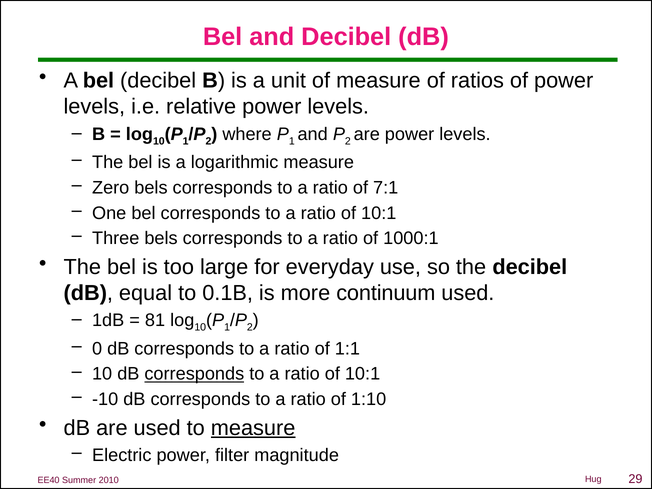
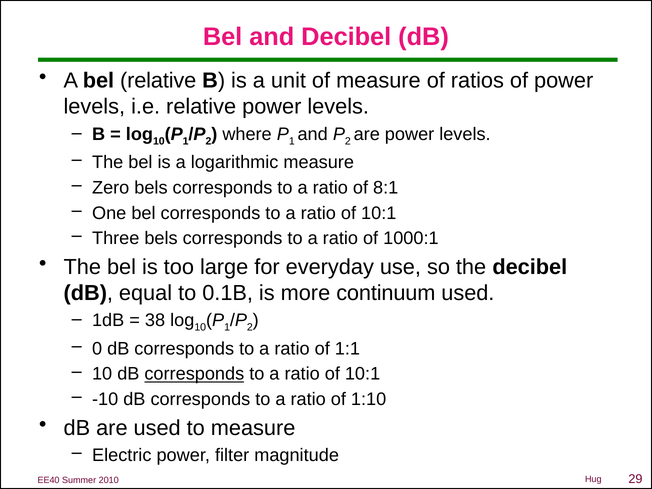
bel decibel: decibel -> relative
7:1: 7:1 -> 8:1
81: 81 -> 38
measure at (253, 428) underline: present -> none
